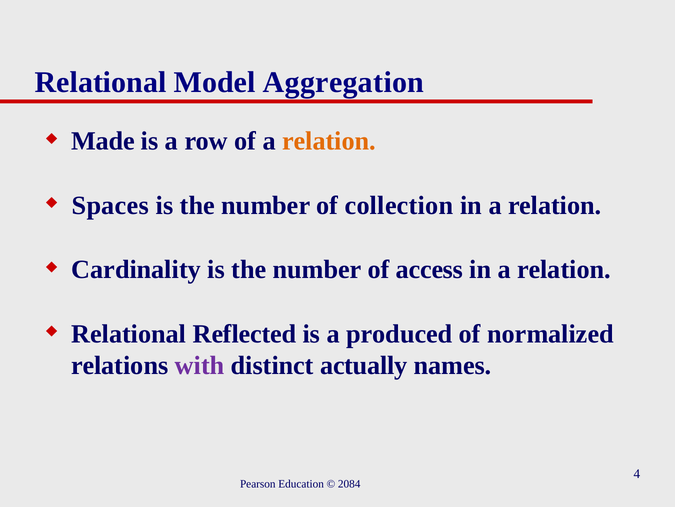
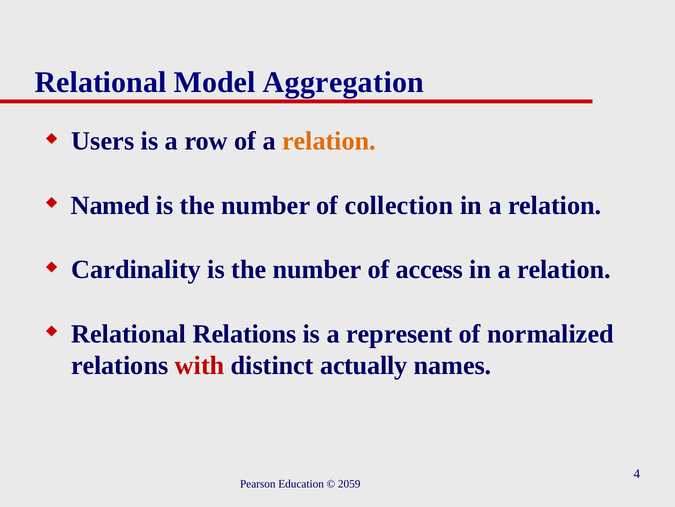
Made: Made -> Users
Spaces: Spaces -> Named
Relational Reflected: Reflected -> Relations
produced: produced -> represent
with colour: purple -> red
2084: 2084 -> 2059
